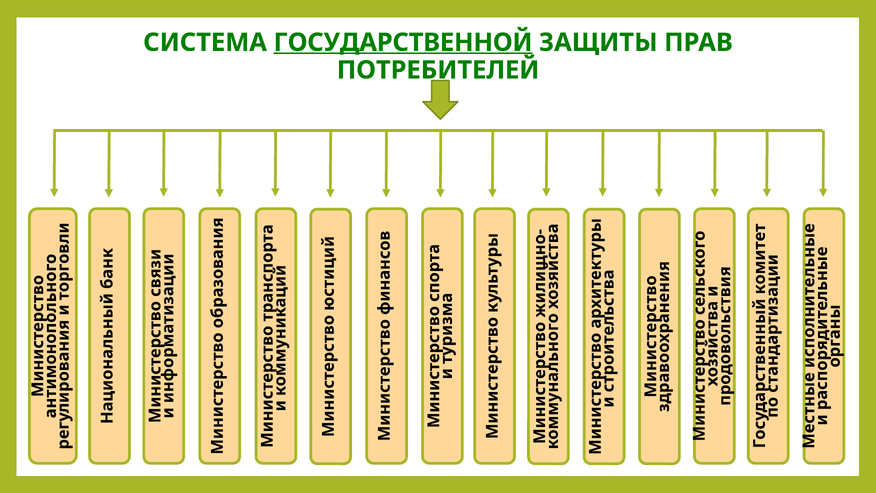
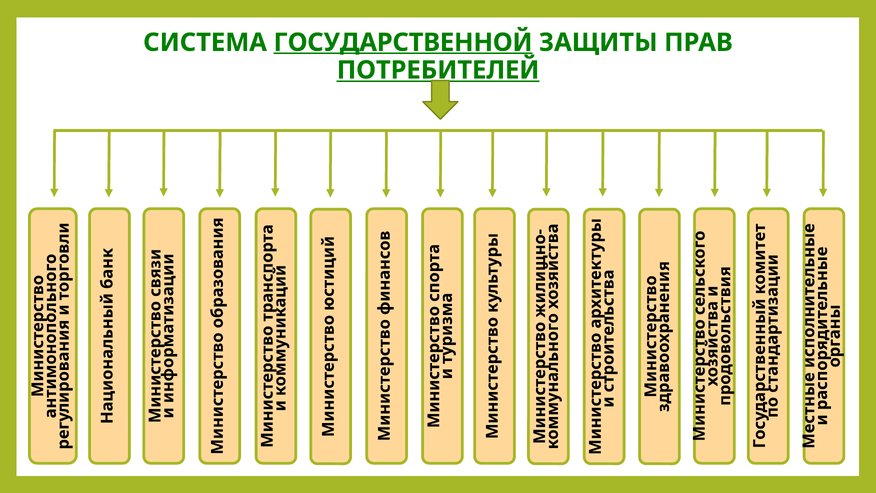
ПОТРЕБИТЕЛЕЙ underline: none -> present
